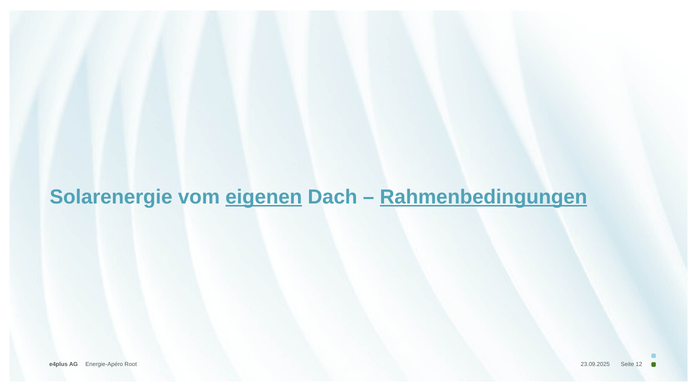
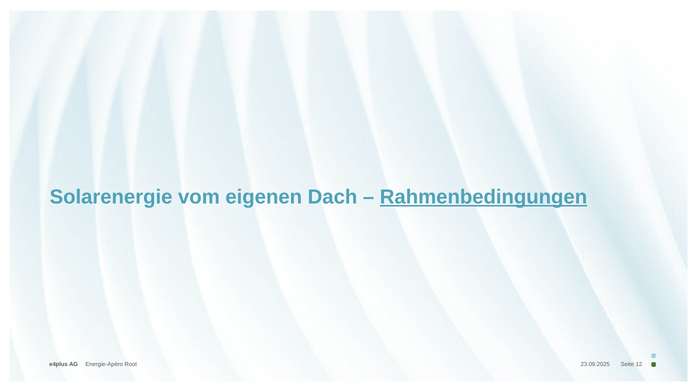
eigenen underline: present -> none
